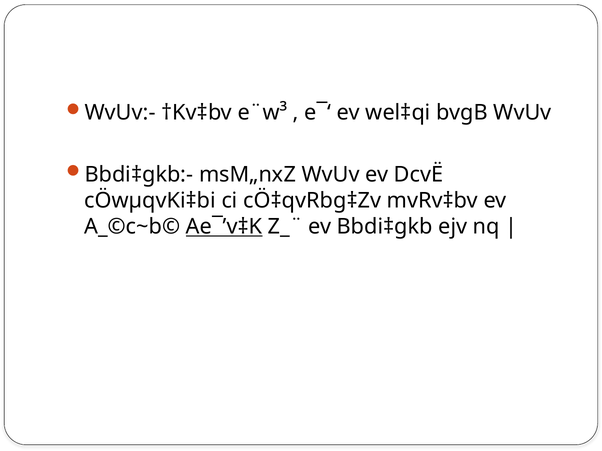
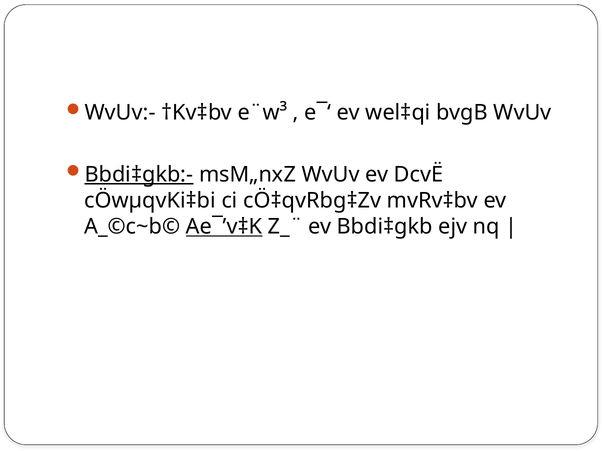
Bbdi‡gkb:- underline: none -> present
